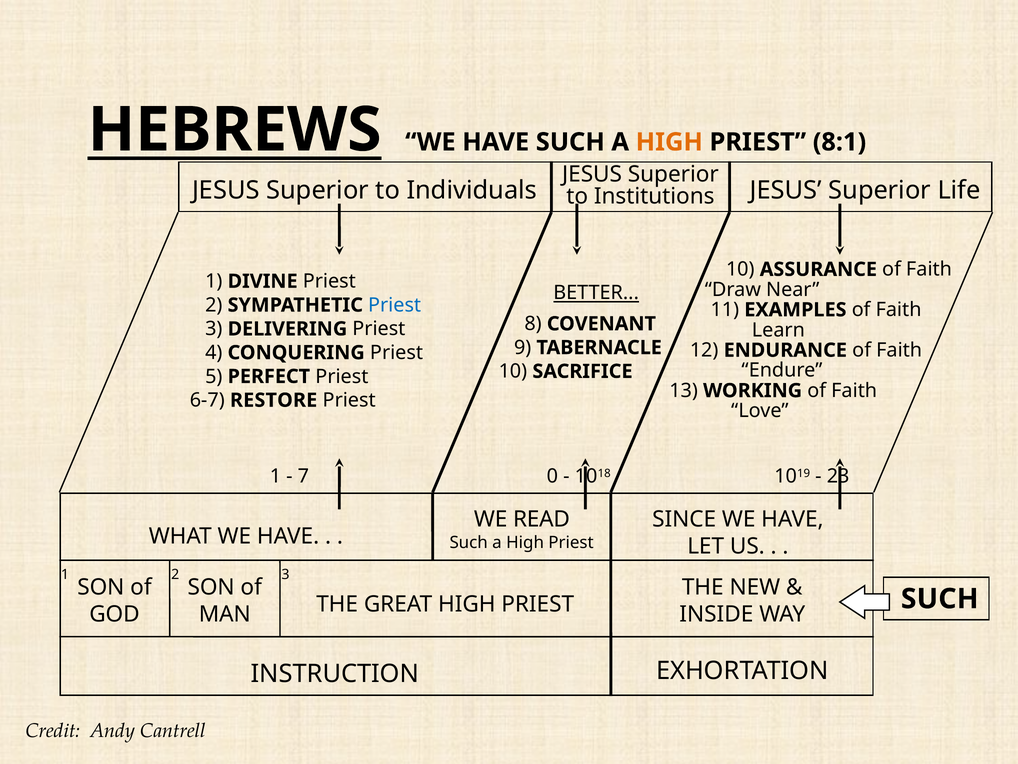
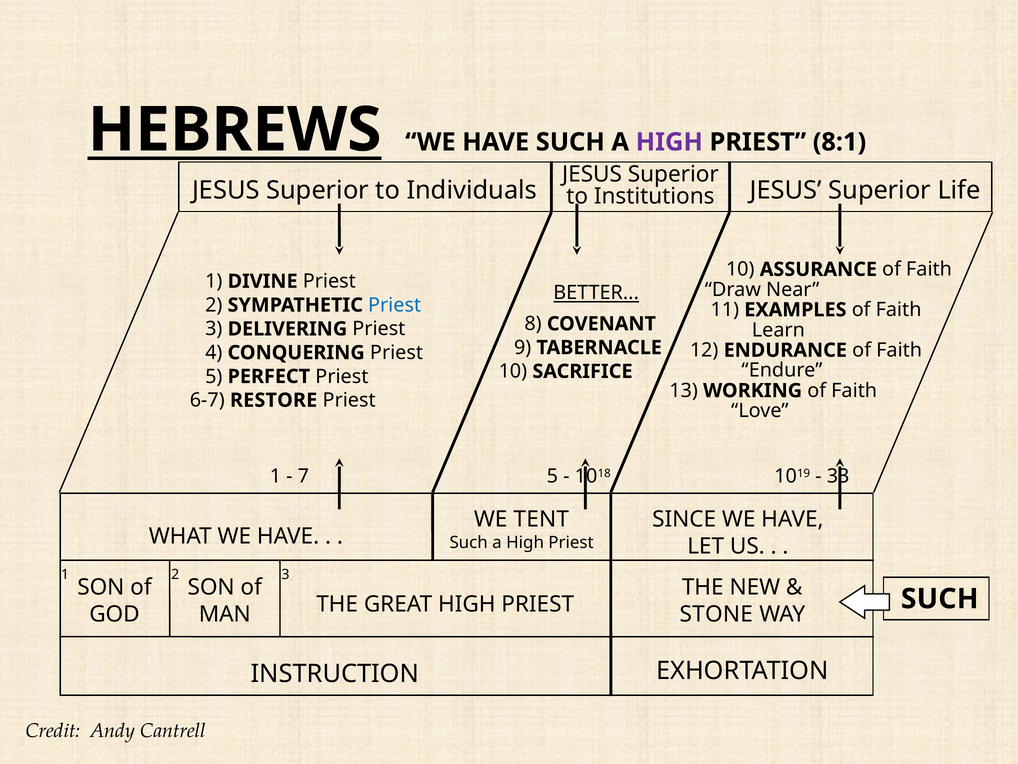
HIGH at (669, 142) colour: orange -> purple
7 0: 0 -> 5
23: 23 -> 33
READ: READ -> TENT
INSIDE: INSIDE -> STONE
